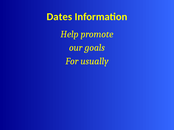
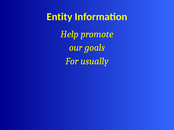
Dates: Dates -> Entity
